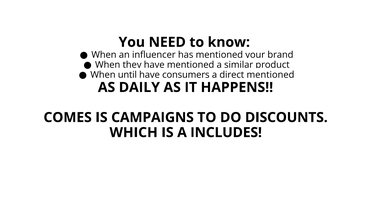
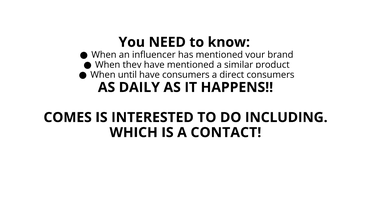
direct mentioned: mentioned -> consumers
CAMPAIGNS: CAMPAIGNS -> INTERESTED
DISCOUNTS: DISCOUNTS -> INCLUDING
INCLUDES: INCLUDES -> CONTACT
